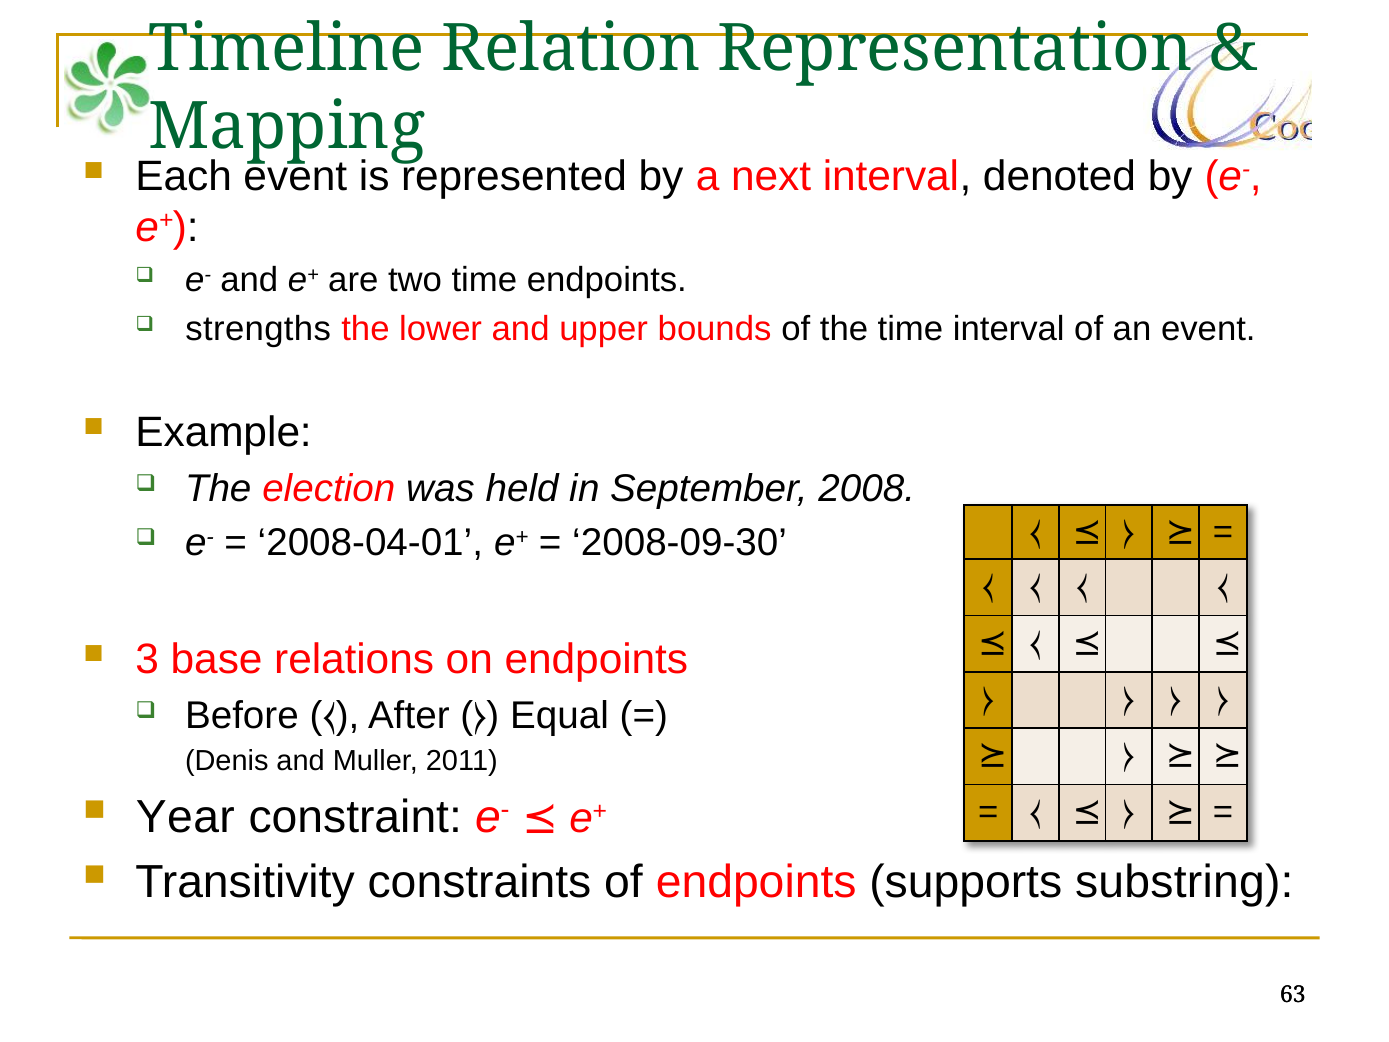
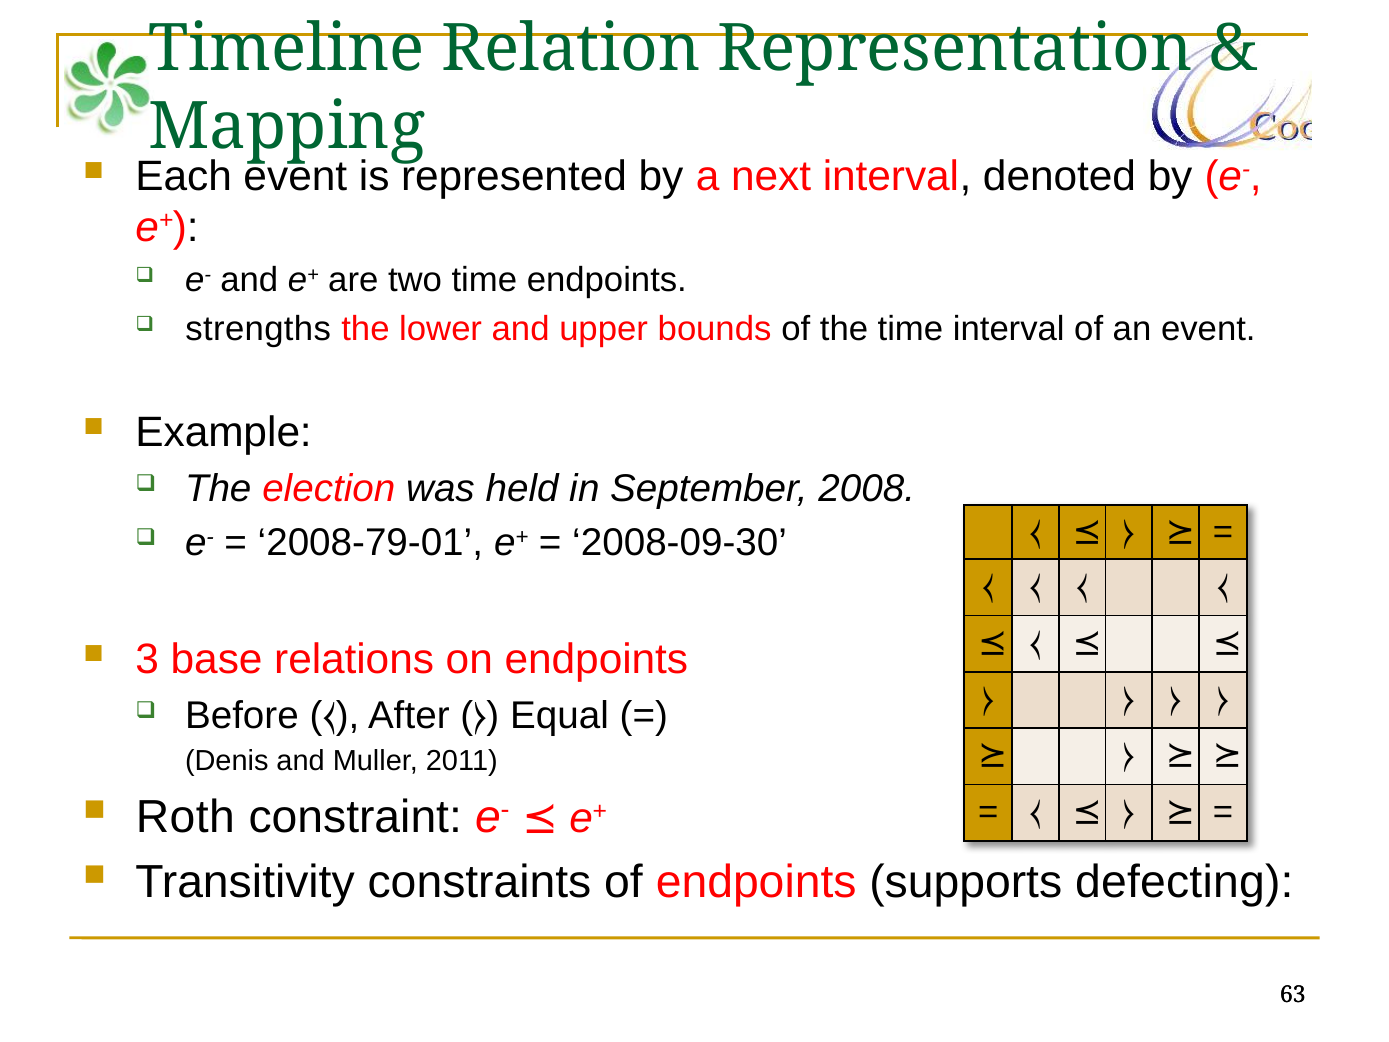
2008-04-01: 2008-04-01 -> 2008-79-01
Year: Year -> Roth
substring: substring -> defecting
